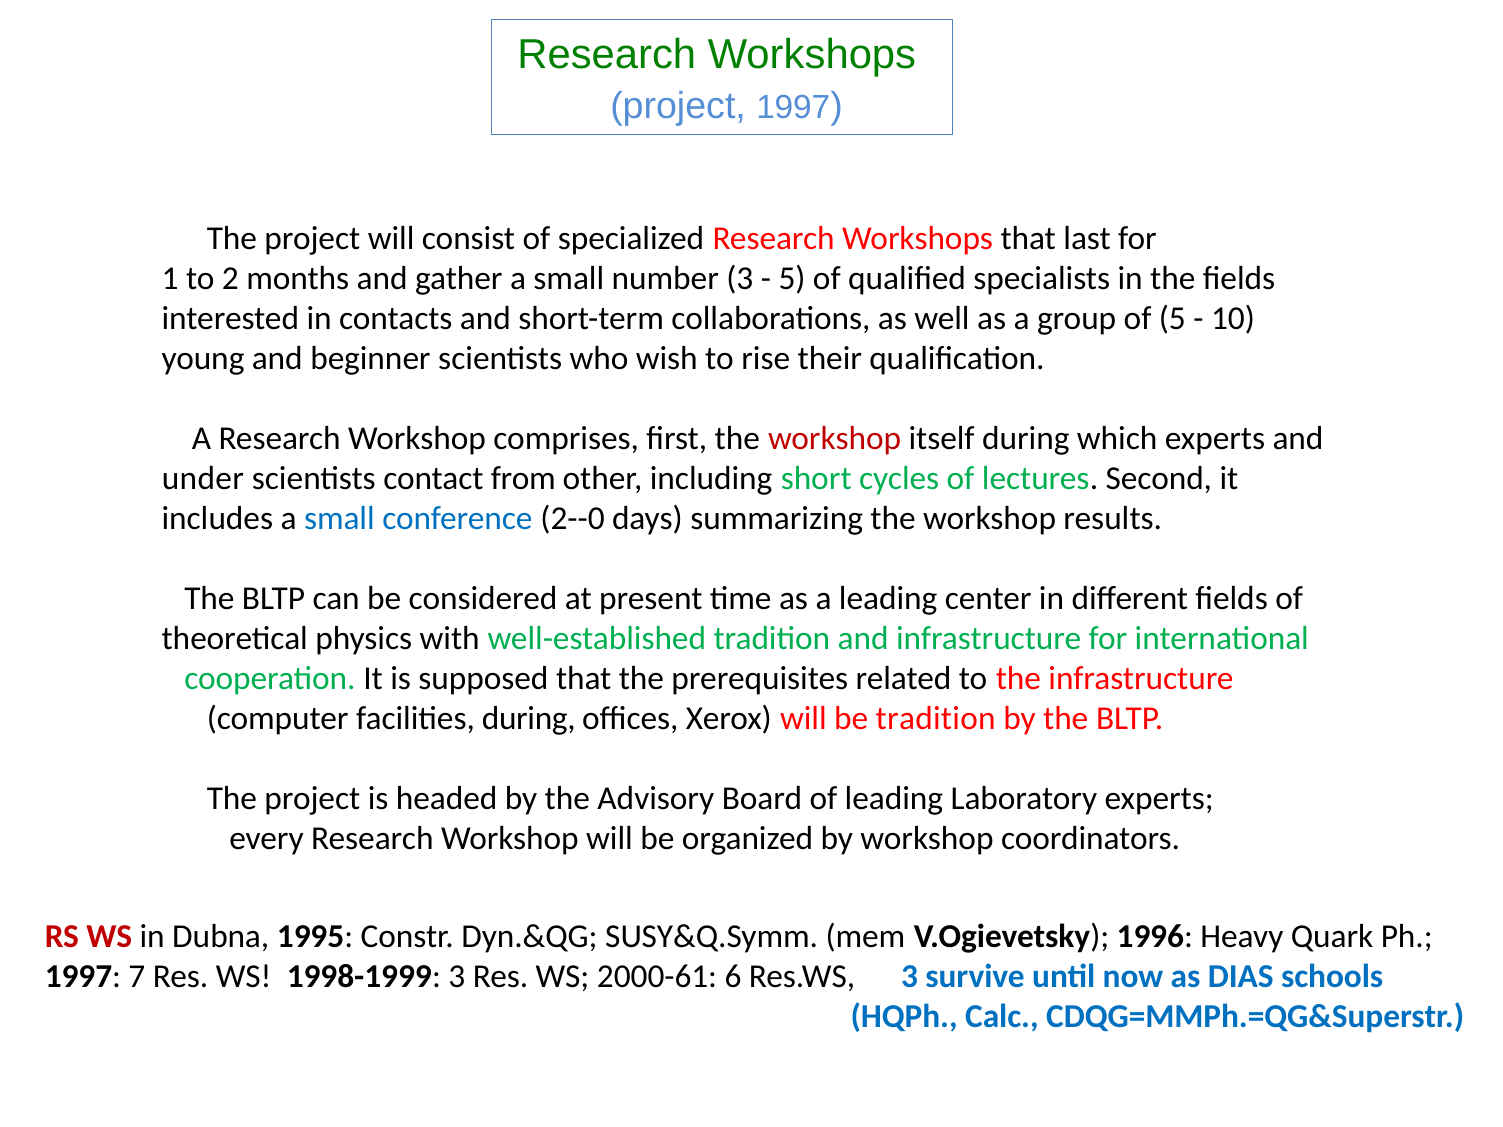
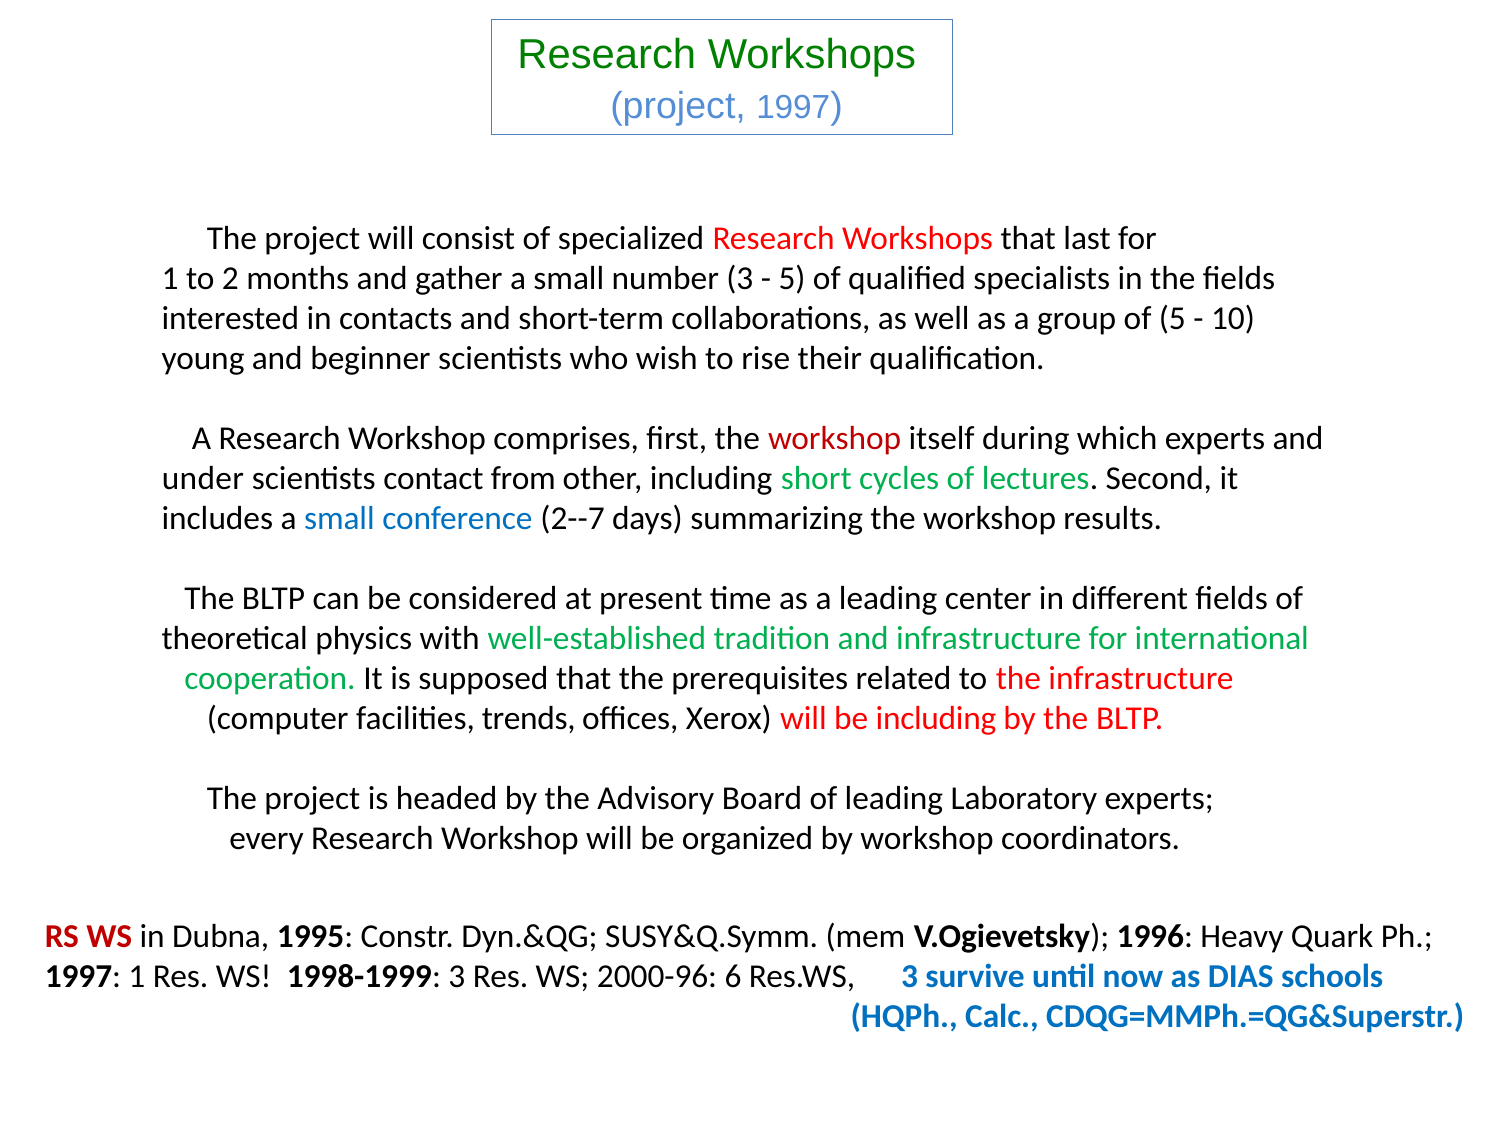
2--0: 2--0 -> 2--7
facilities during: during -> trends
be tradition: tradition -> including
1997 7: 7 -> 1
2000-61: 2000-61 -> 2000-96
